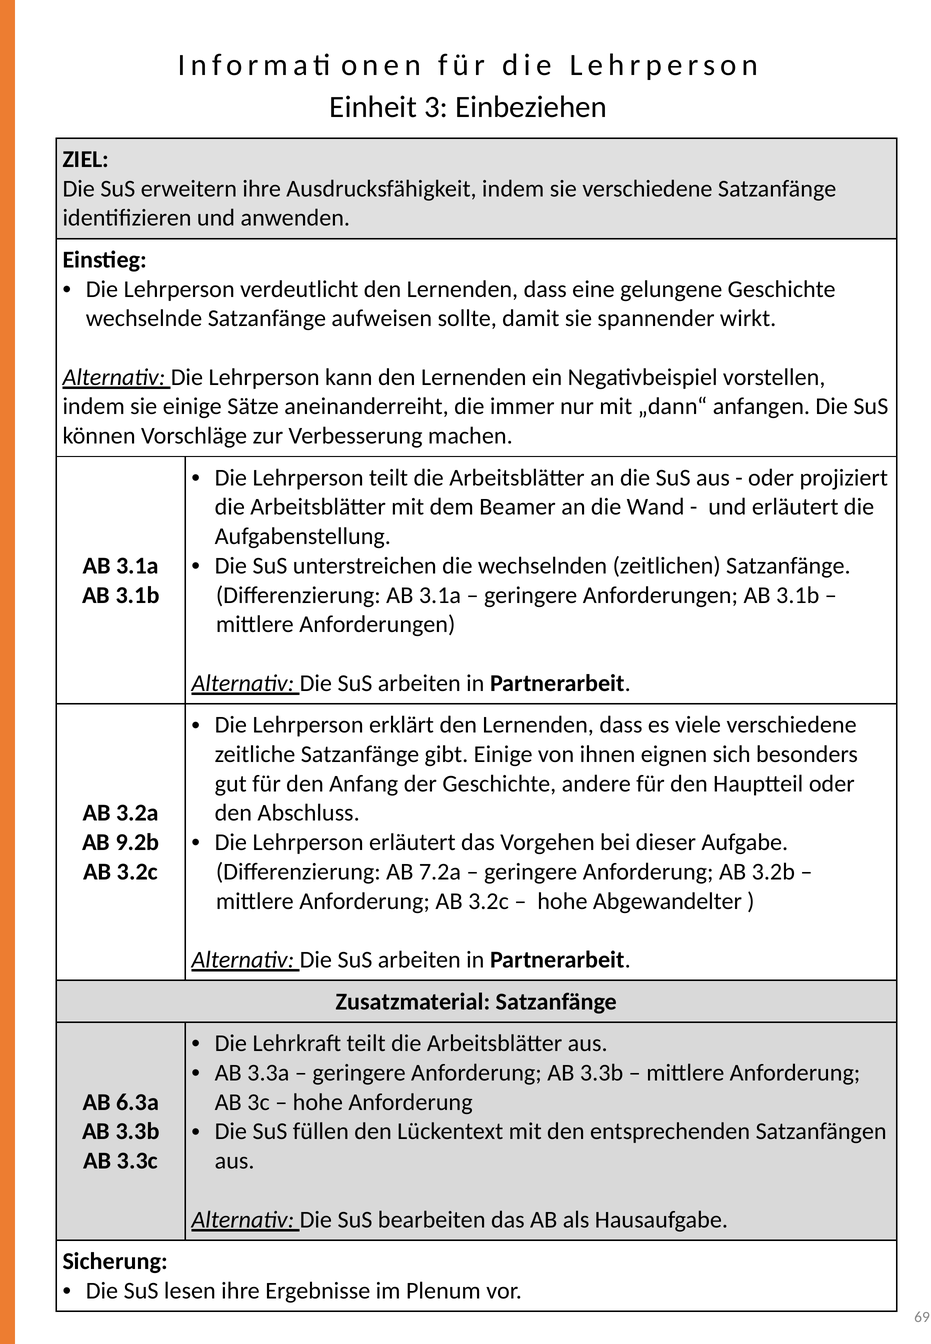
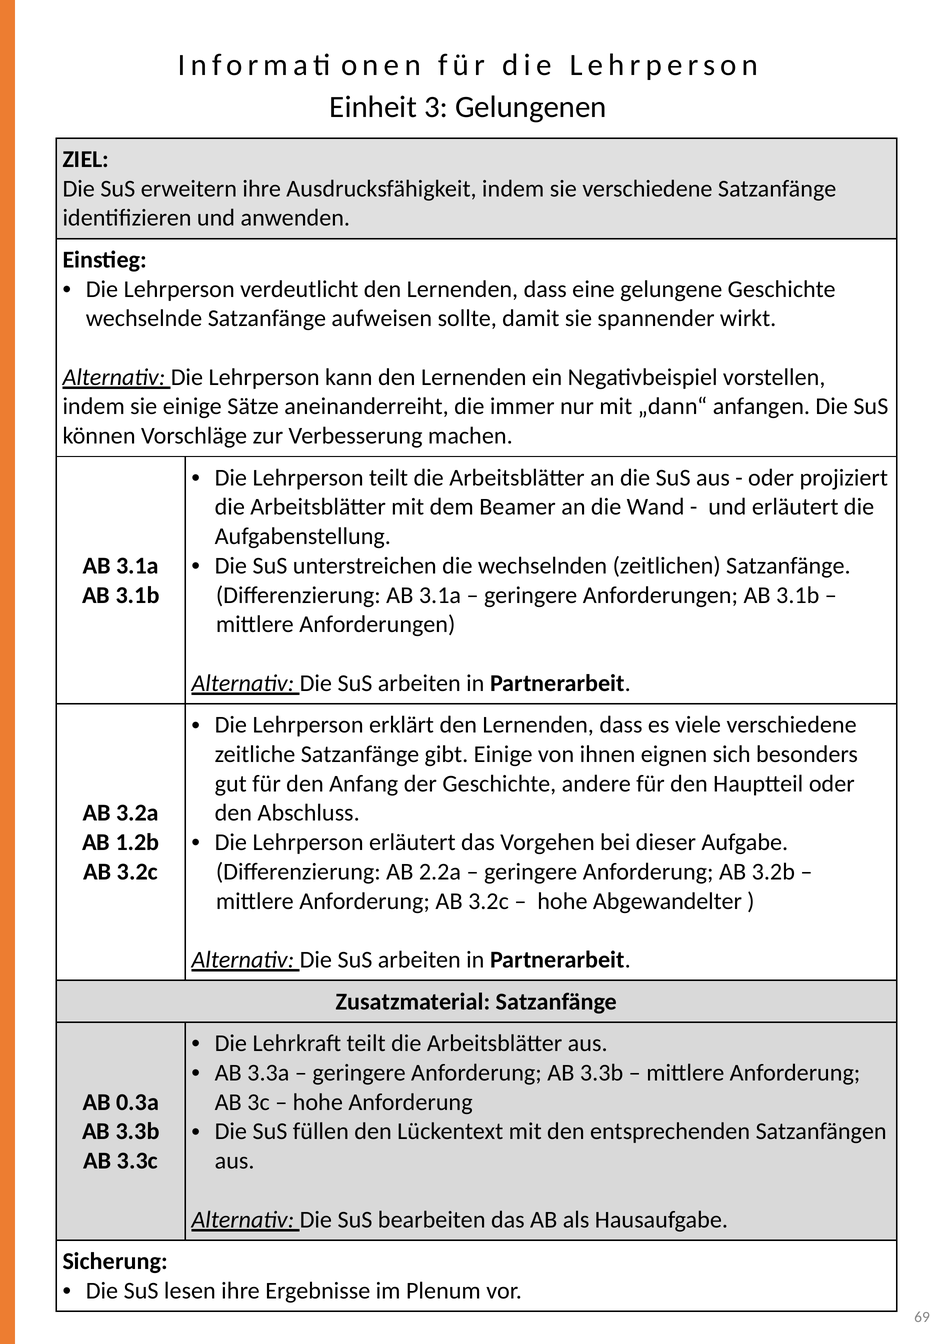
Einbeziehen: Einbeziehen -> Gelungenen
9.2b: 9.2b -> 1.2b
7.2a: 7.2a -> 2.2a
6.3a: 6.3a -> 0.3a
